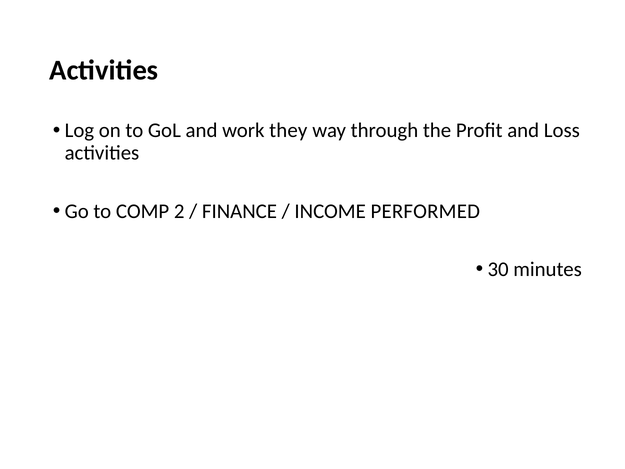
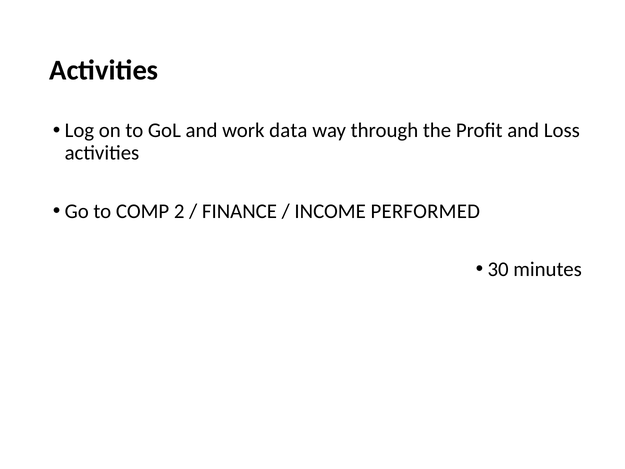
they: they -> data
